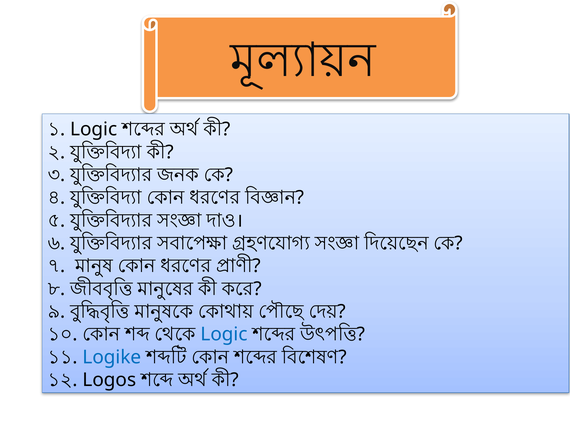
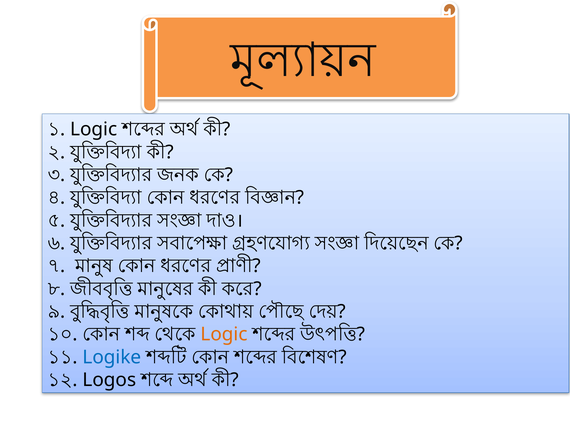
Logic at (224, 335) colour: blue -> orange
